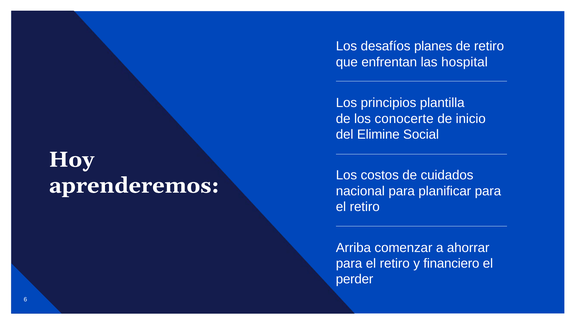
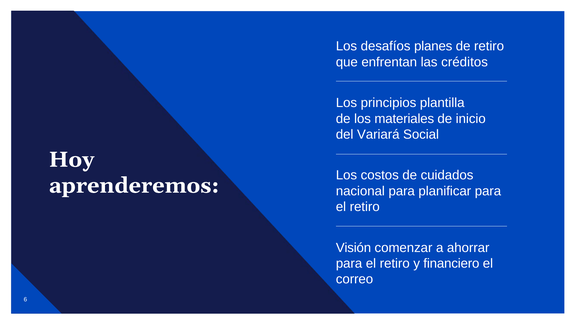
hospital: hospital -> créditos
conocerte: conocerte -> materiales
Elimine: Elimine -> Variará
Arriba: Arriba -> Visión
perder: perder -> correo
